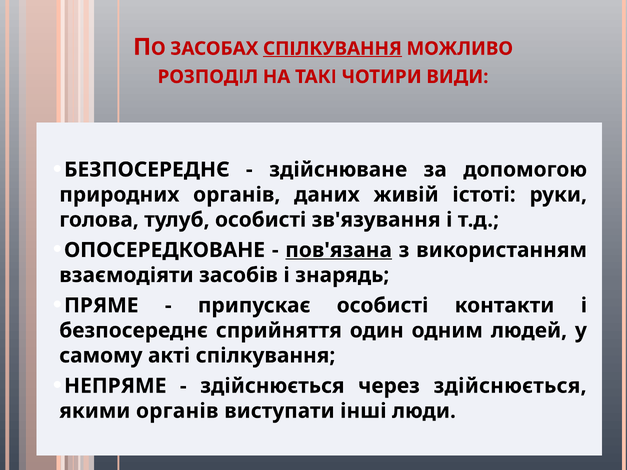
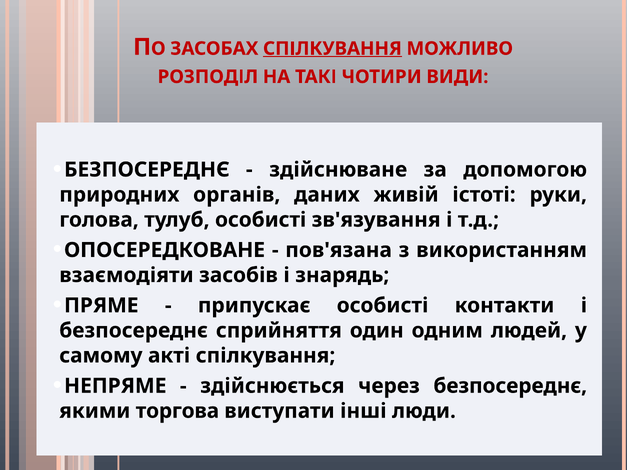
пов'язана underline: present -> none
через здійснюється: здійснюється -> безпосереднє
якими органів: органів -> торгова
